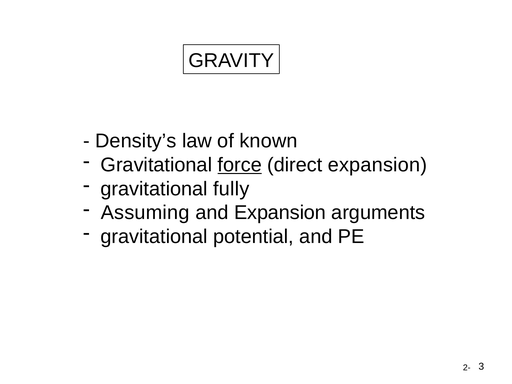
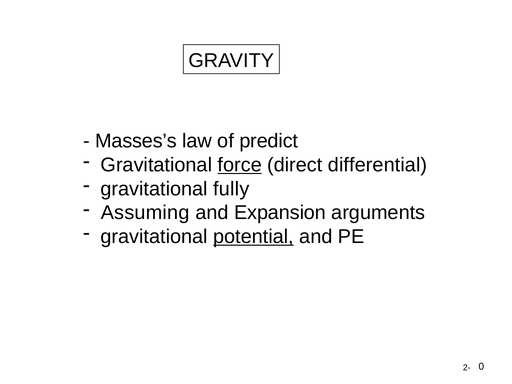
Density’s: Density’s -> Masses’s
known: known -> predict
direct expansion: expansion -> differential
potential underline: none -> present
3: 3 -> 0
